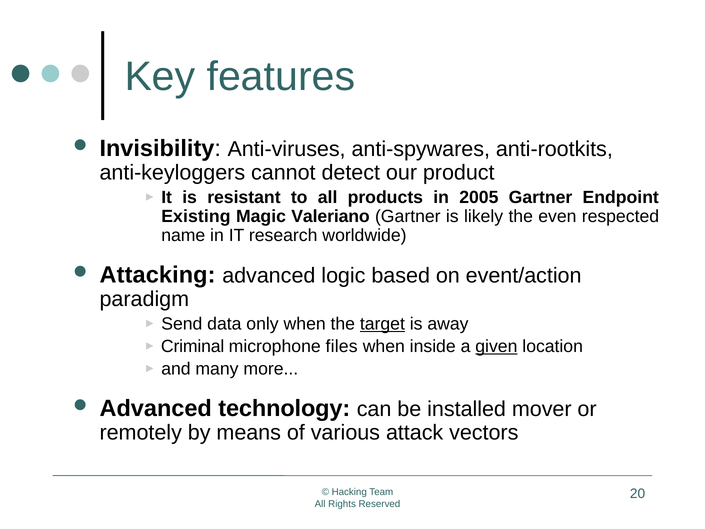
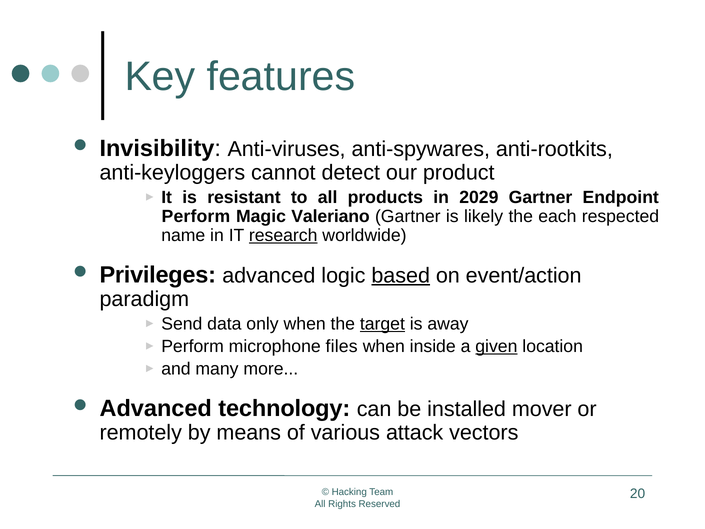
2005: 2005 -> 2029
Existing at (196, 216): Existing -> Perform
even: even -> each
research underline: none -> present
Attacking: Attacking -> Privileges
based underline: none -> present
Criminal at (193, 346): Criminal -> Perform
